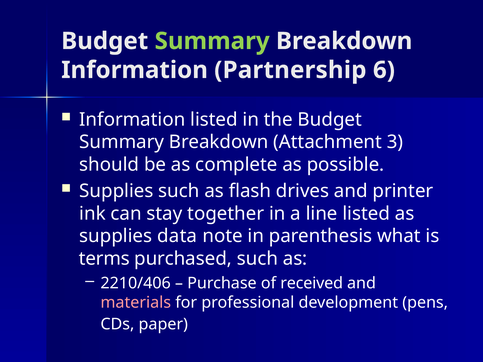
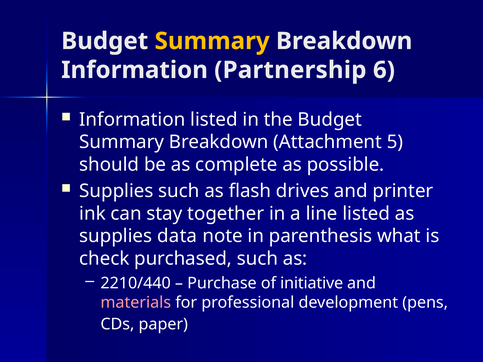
Summary at (212, 41) colour: light green -> yellow
3: 3 -> 5
terms: terms -> check
2210/406: 2210/406 -> 2210/440
received: received -> initiative
